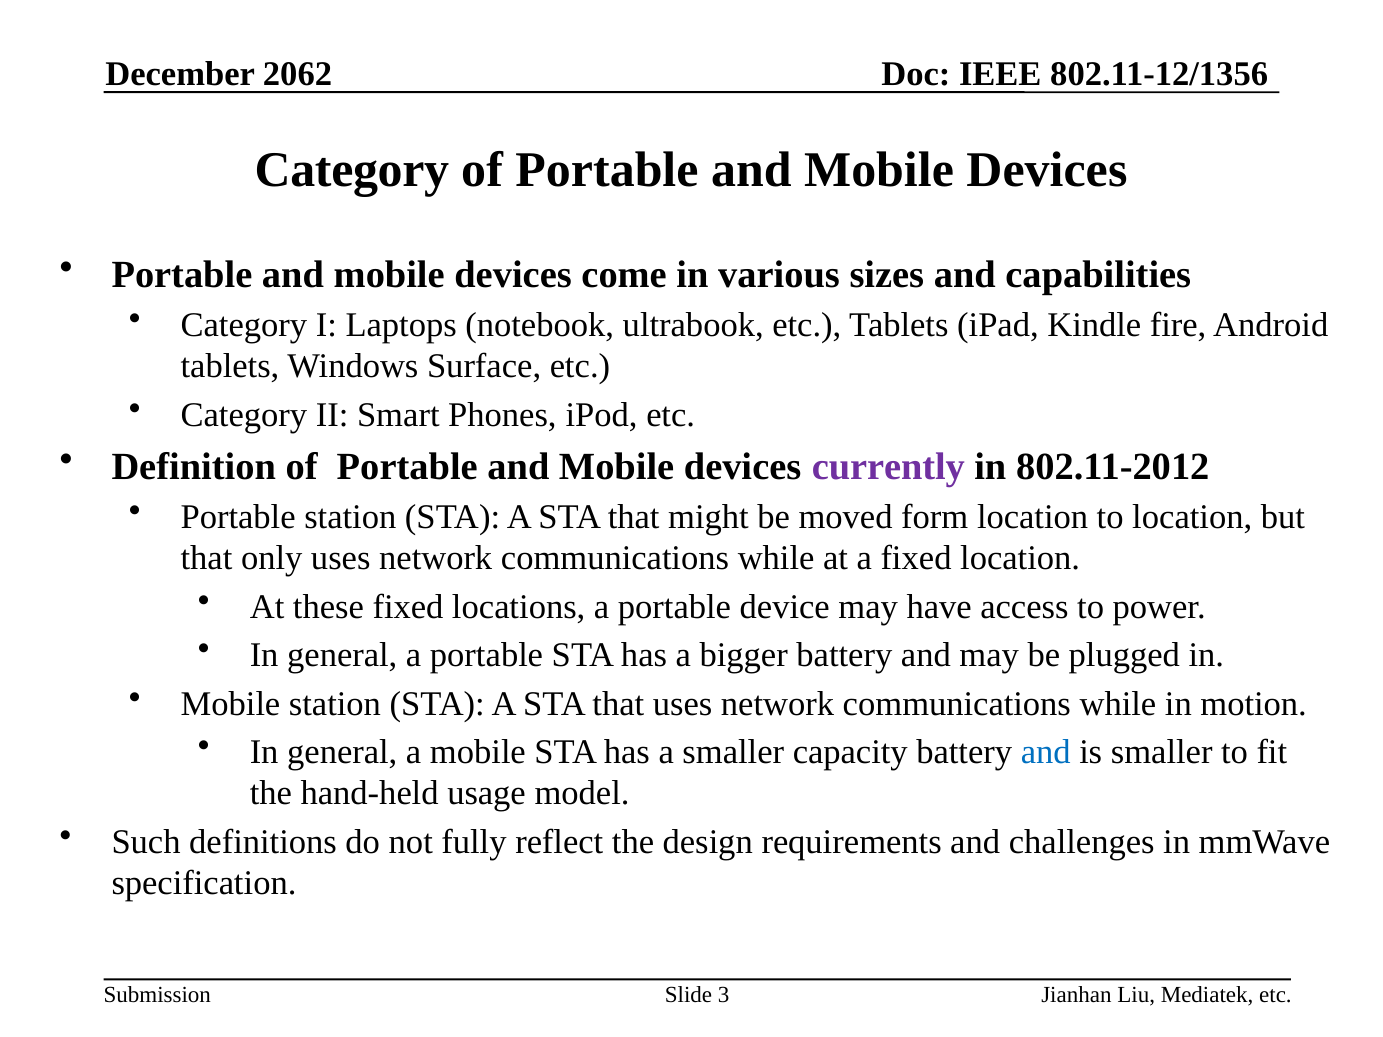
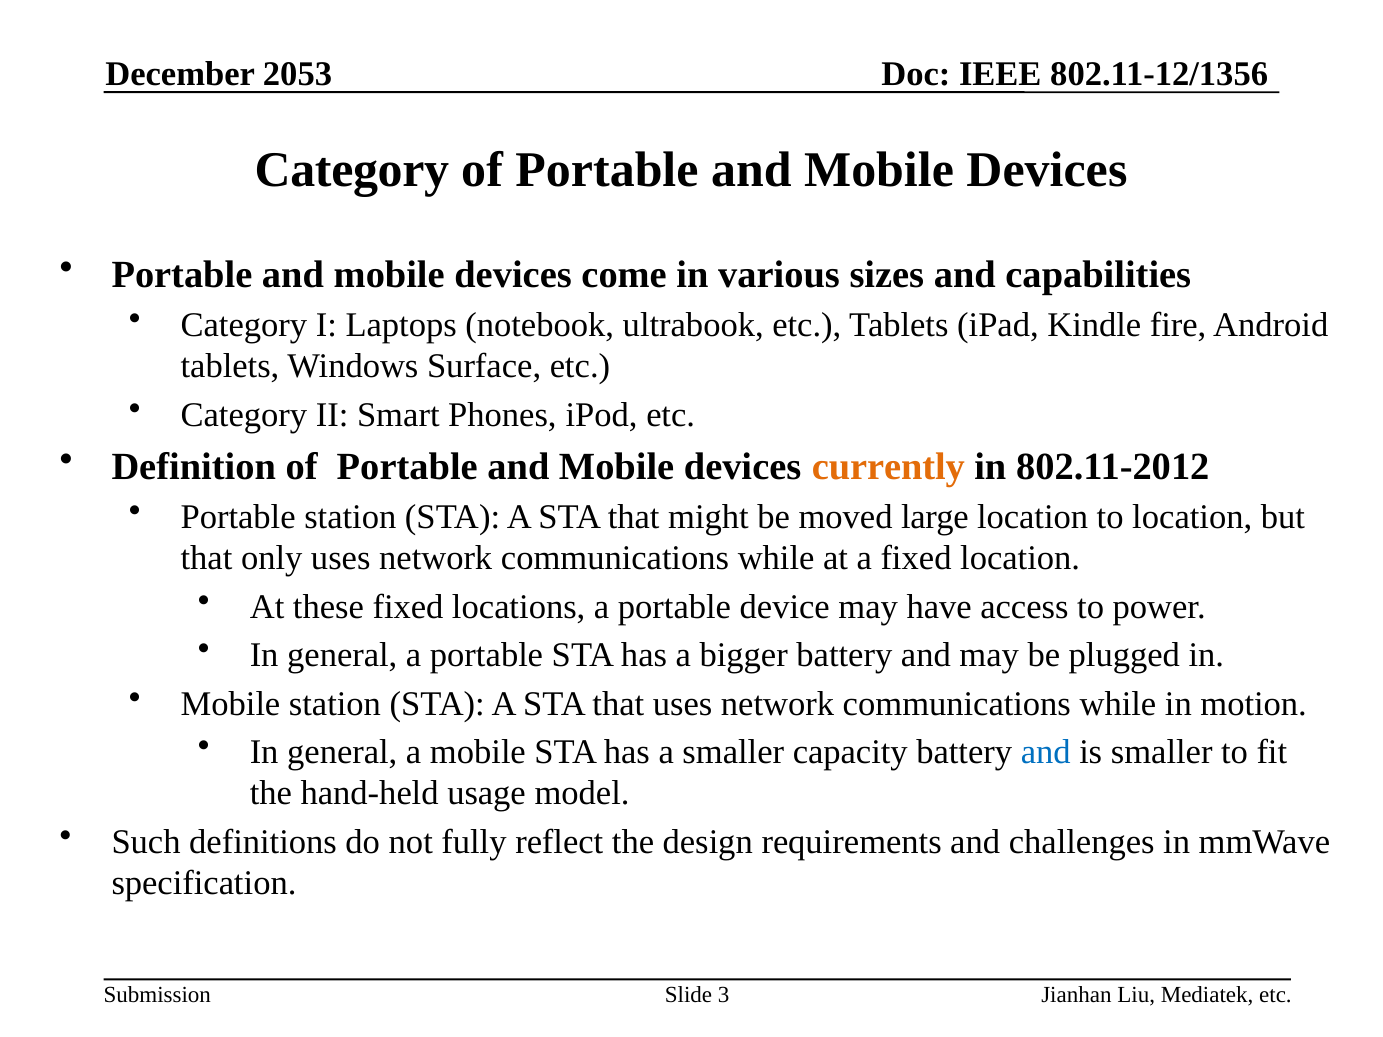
2062: 2062 -> 2053
currently colour: purple -> orange
form: form -> large
